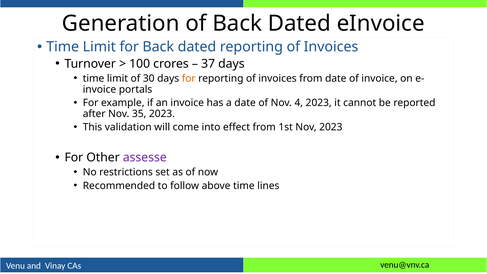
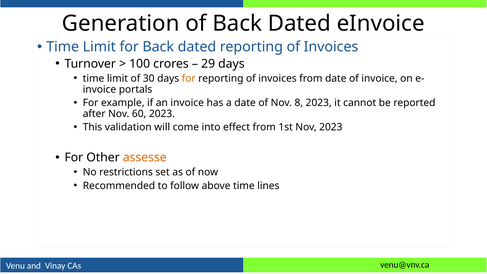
37: 37 -> 29
4: 4 -> 8
35: 35 -> 60
assesse colour: purple -> orange
